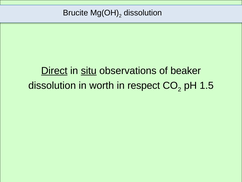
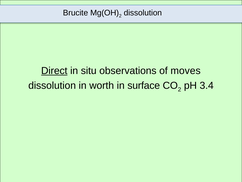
situ underline: present -> none
beaker: beaker -> moves
respect: respect -> surface
1.5: 1.5 -> 3.4
